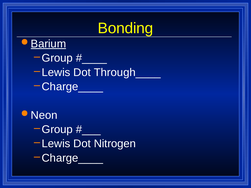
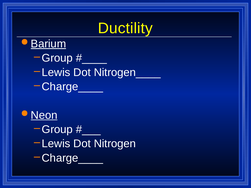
Bonding: Bonding -> Ductility
Through____: Through____ -> Nitrogen____
Neon underline: none -> present
